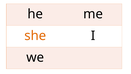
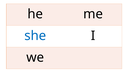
she colour: orange -> blue
